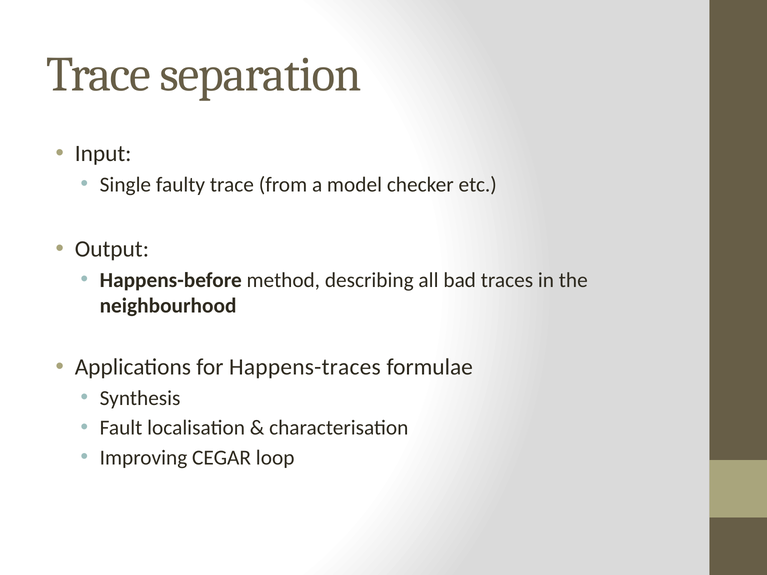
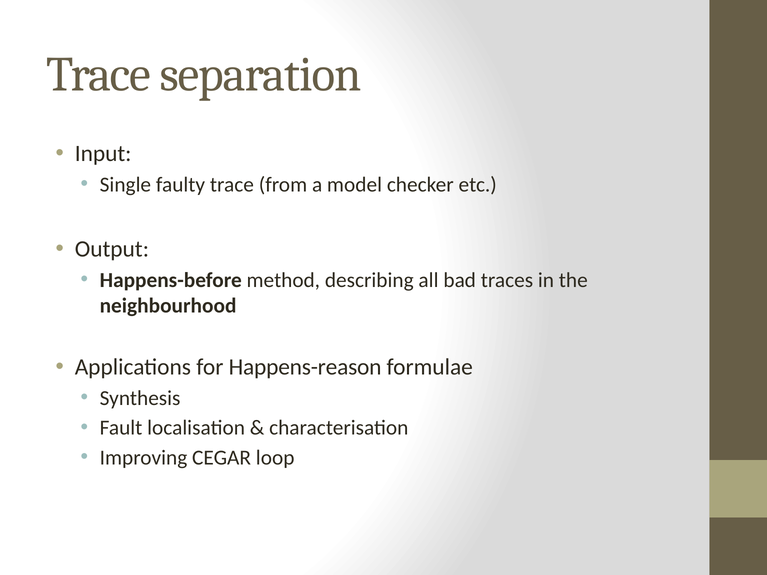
Happens-traces: Happens-traces -> Happens-reason
